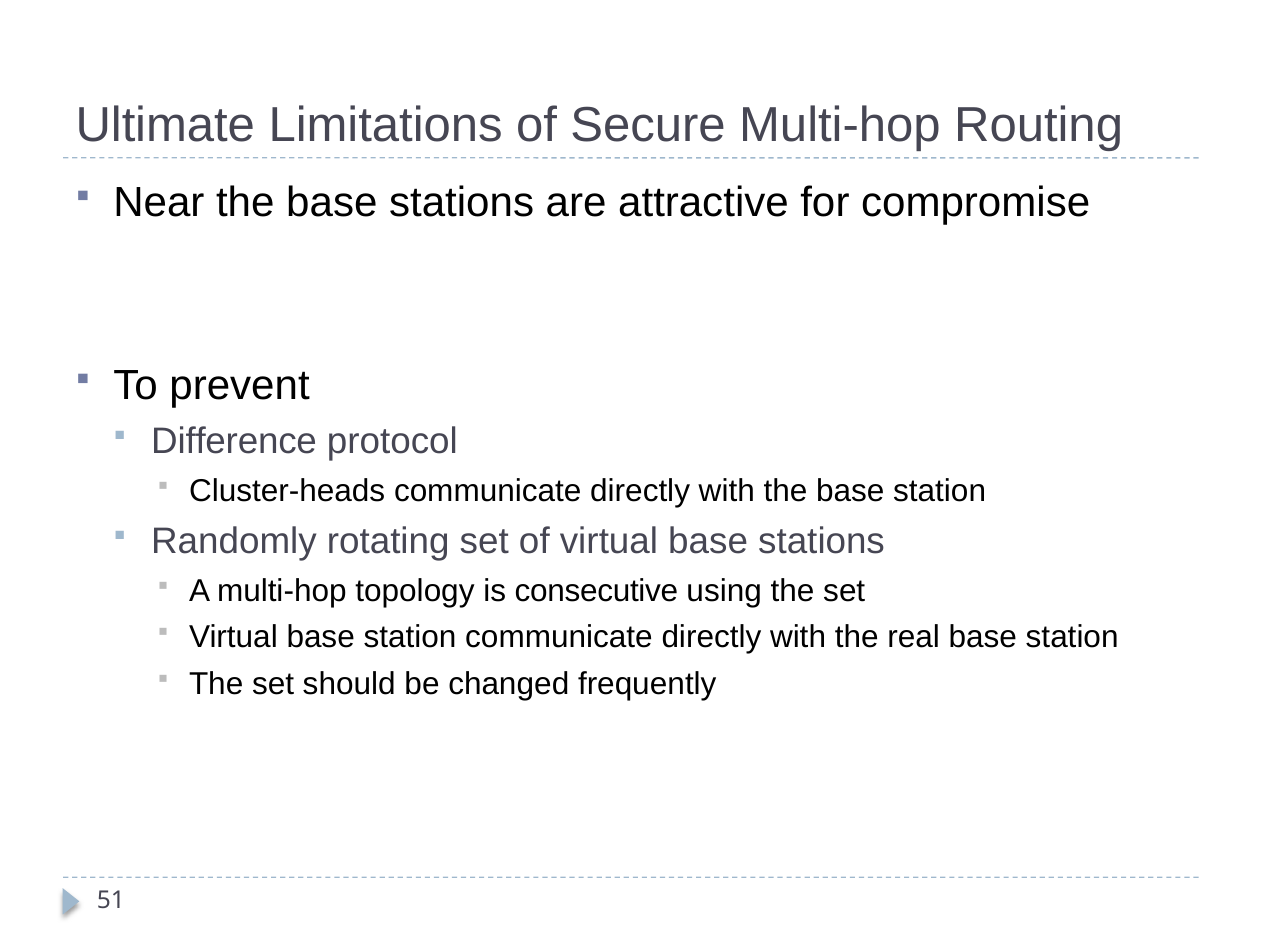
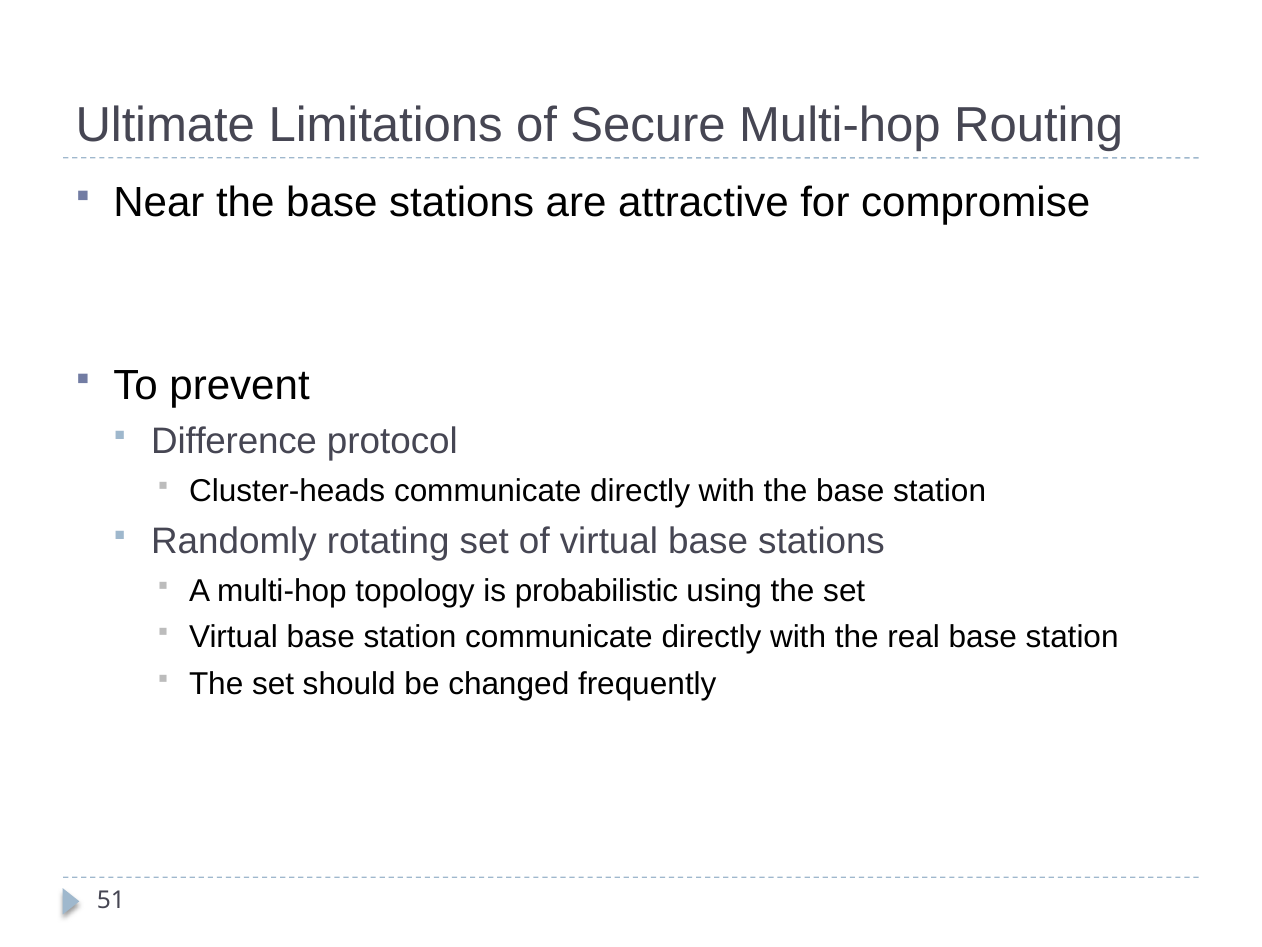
consecutive: consecutive -> probabilistic
